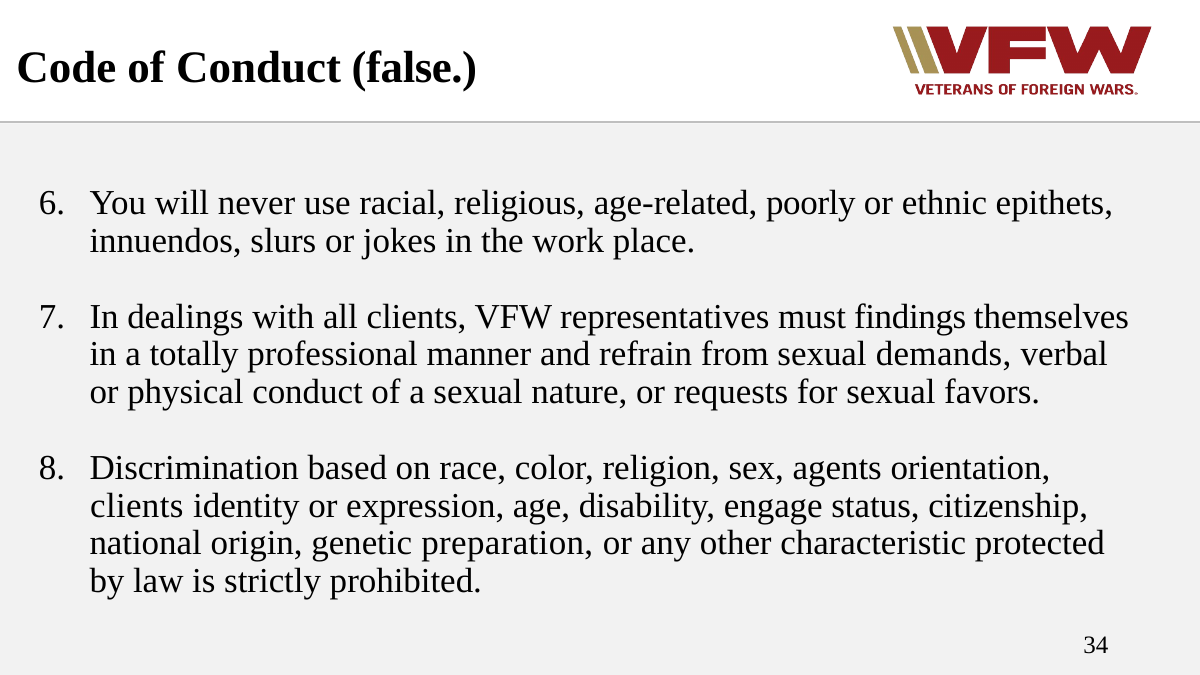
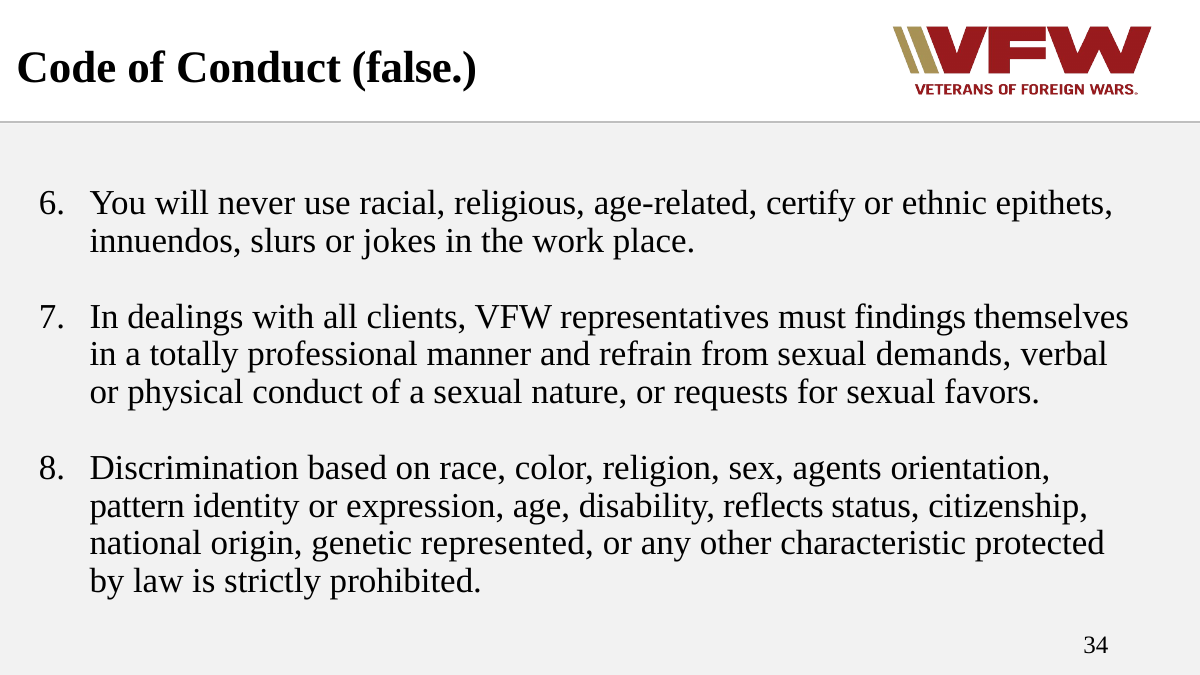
poorly: poorly -> certify
clients at (137, 506): clients -> pattern
engage: engage -> reflects
preparation: preparation -> represented
